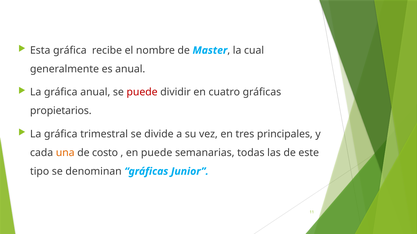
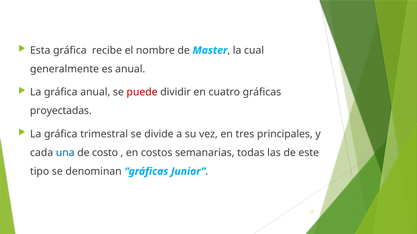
propietarios: propietarios -> proyectadas
una colour: orange -> blue
en puede: puede -> costos
